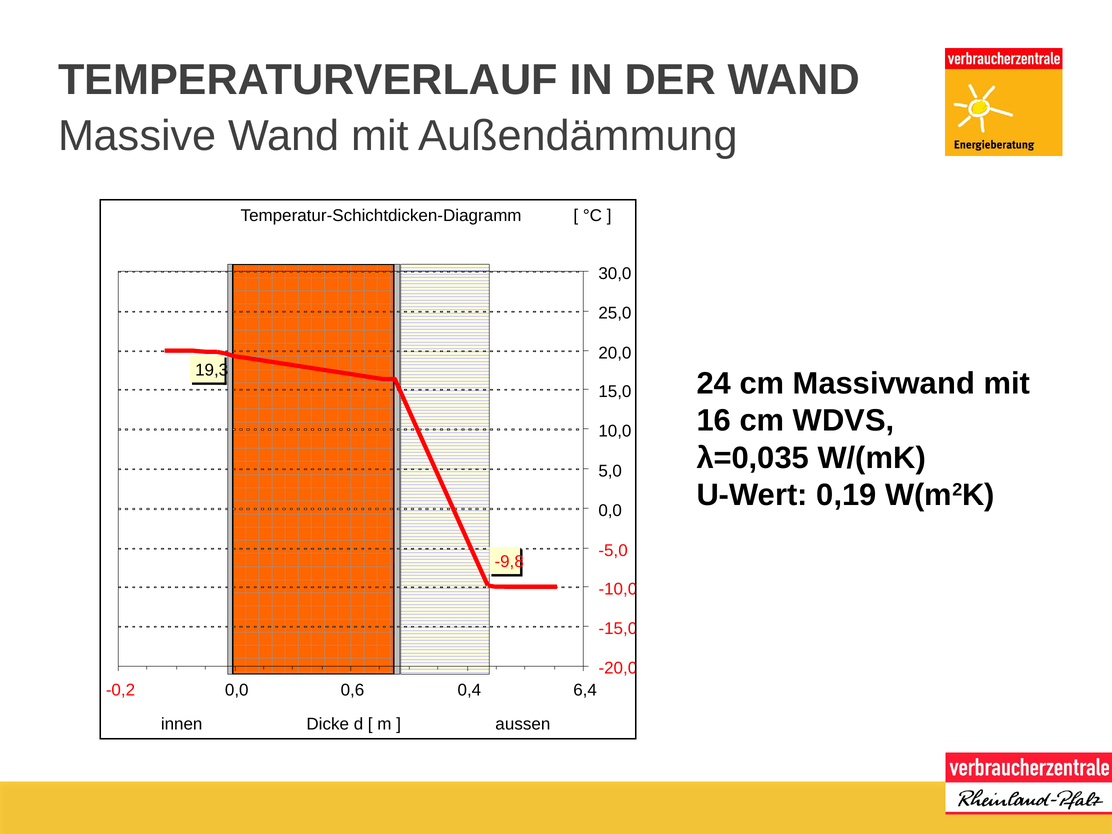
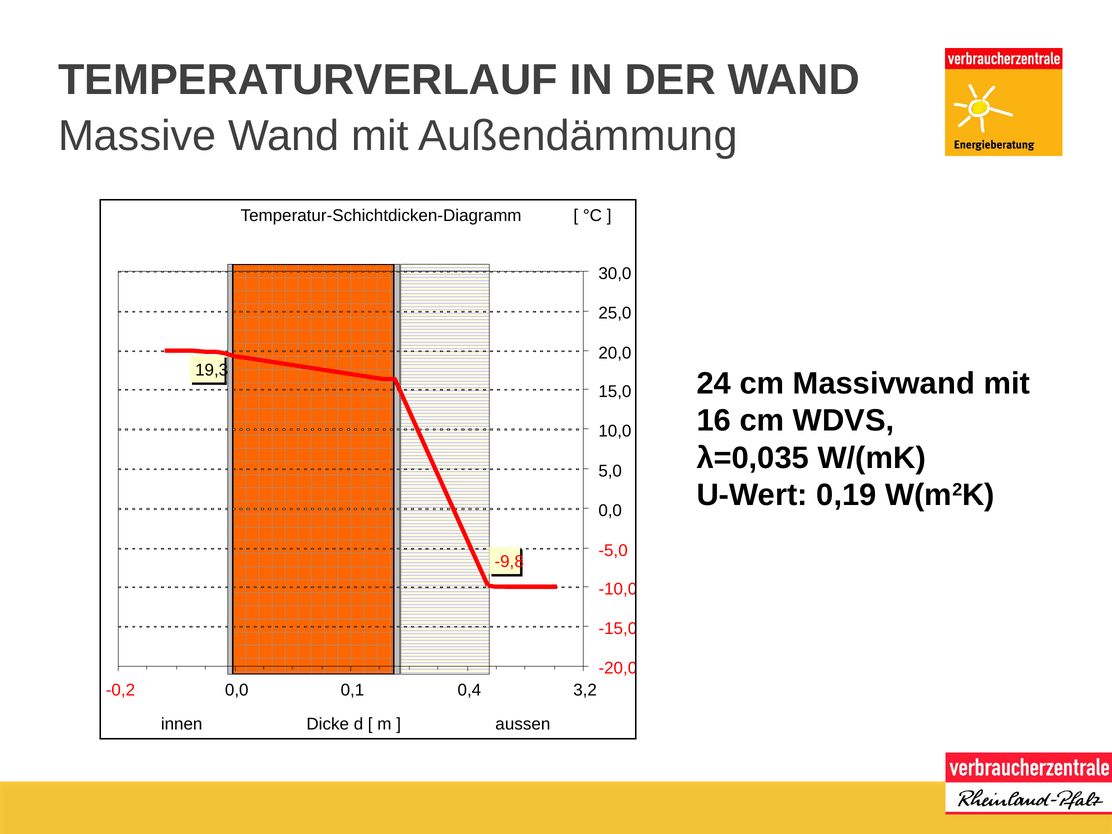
0,6: 0,6 -> 0,1
6,4: 6,4 -> 3,2
